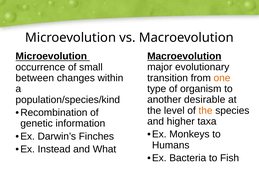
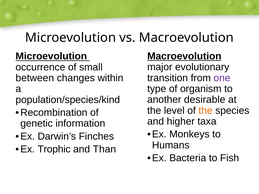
one colour: orange -> purple
Instead: Instead -> Trophic
What: What -> Than
